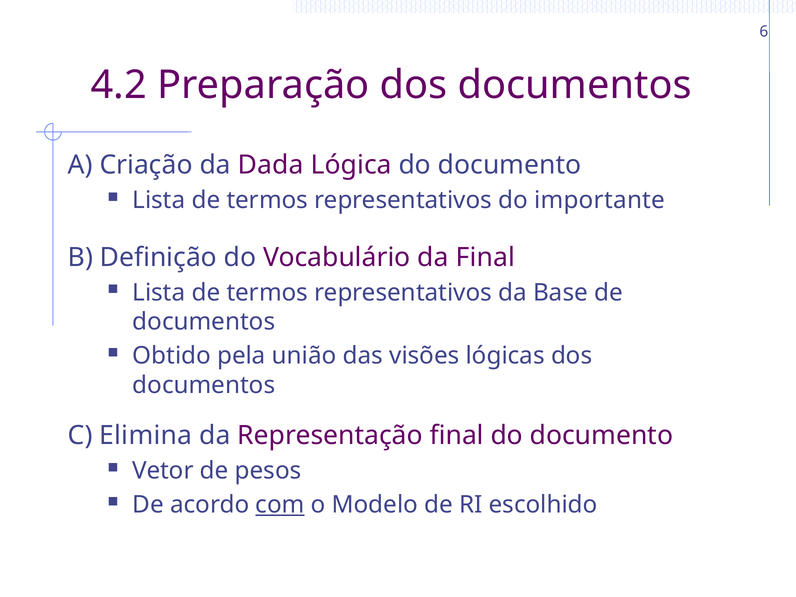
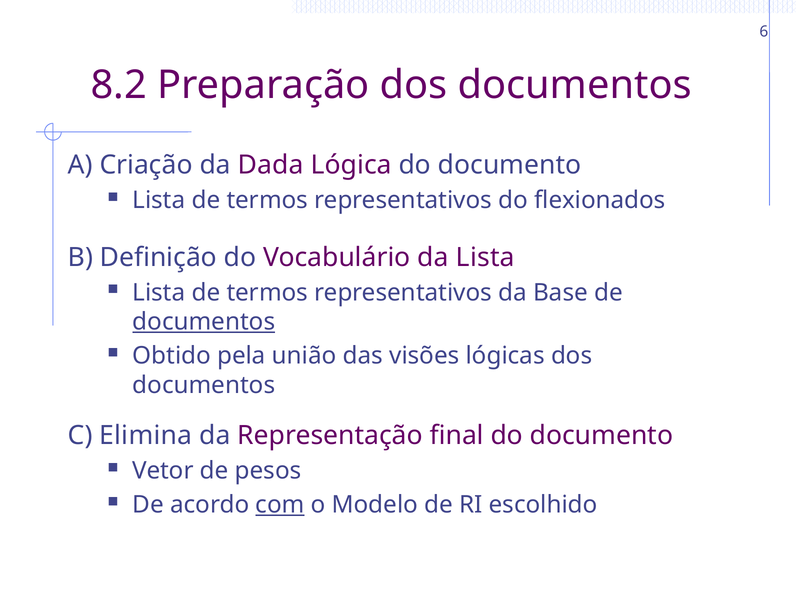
4.2: 4.2 -> 8.2
importante: importante -> flexionados
da Final: Final -> Lista
documentos at (204, 322) underline: none -> present
